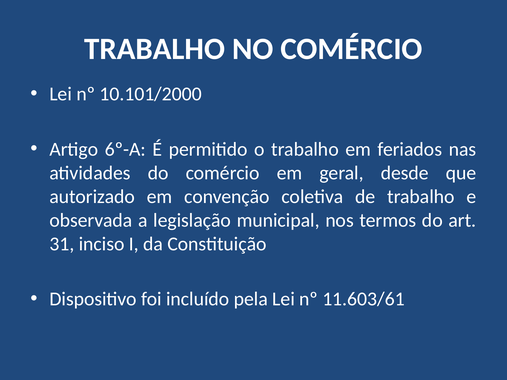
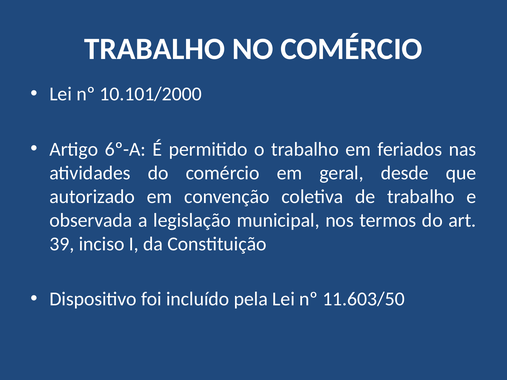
31: 31 -> 39
11.603/61: 11.603/61 -> 11.603/50
